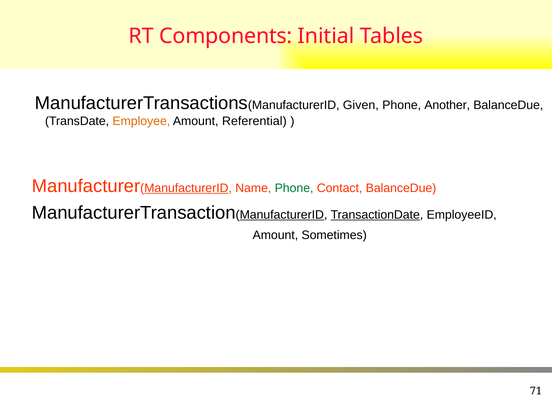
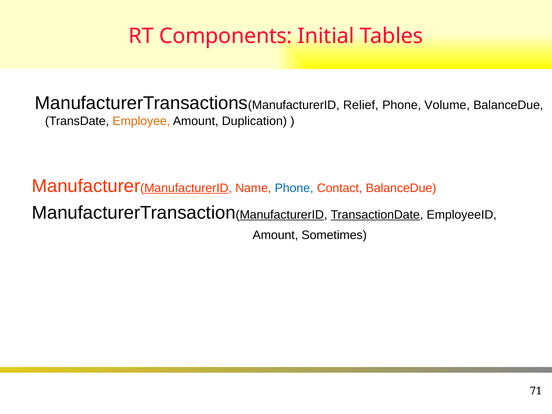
Given: Given -> Relief
Another: Another -> Volume
Referential: Referential -> Duplication
Phone at (294, 188) colour: green -> blue
